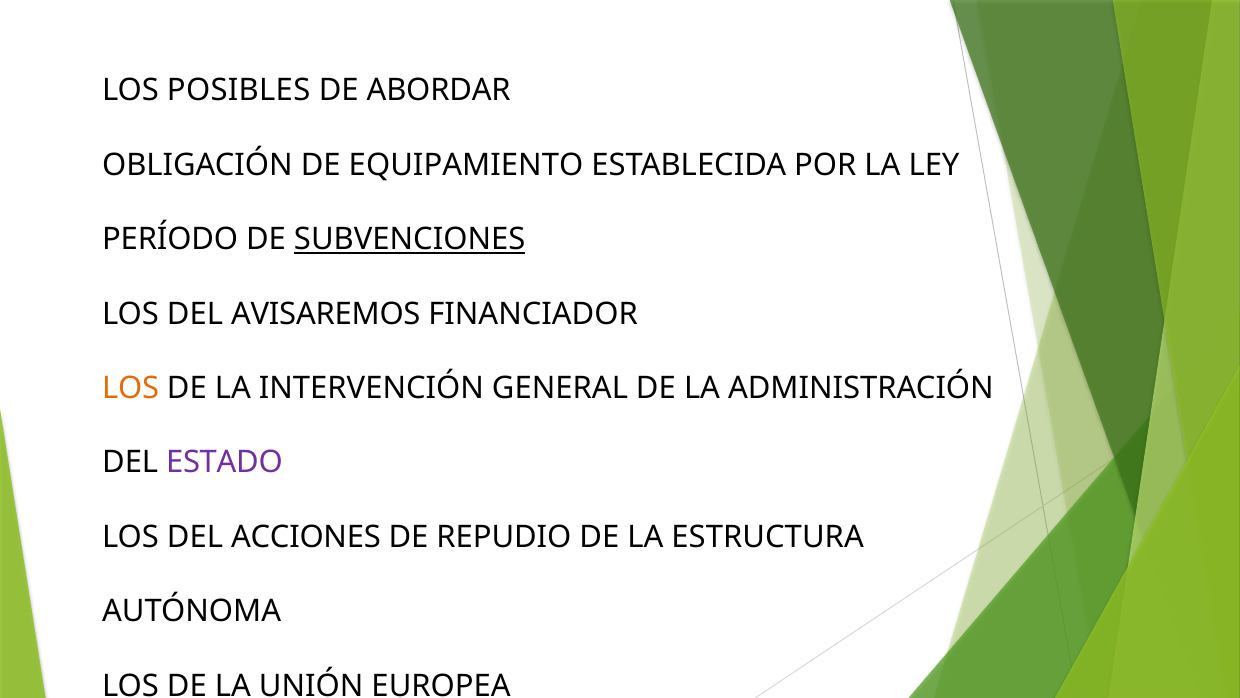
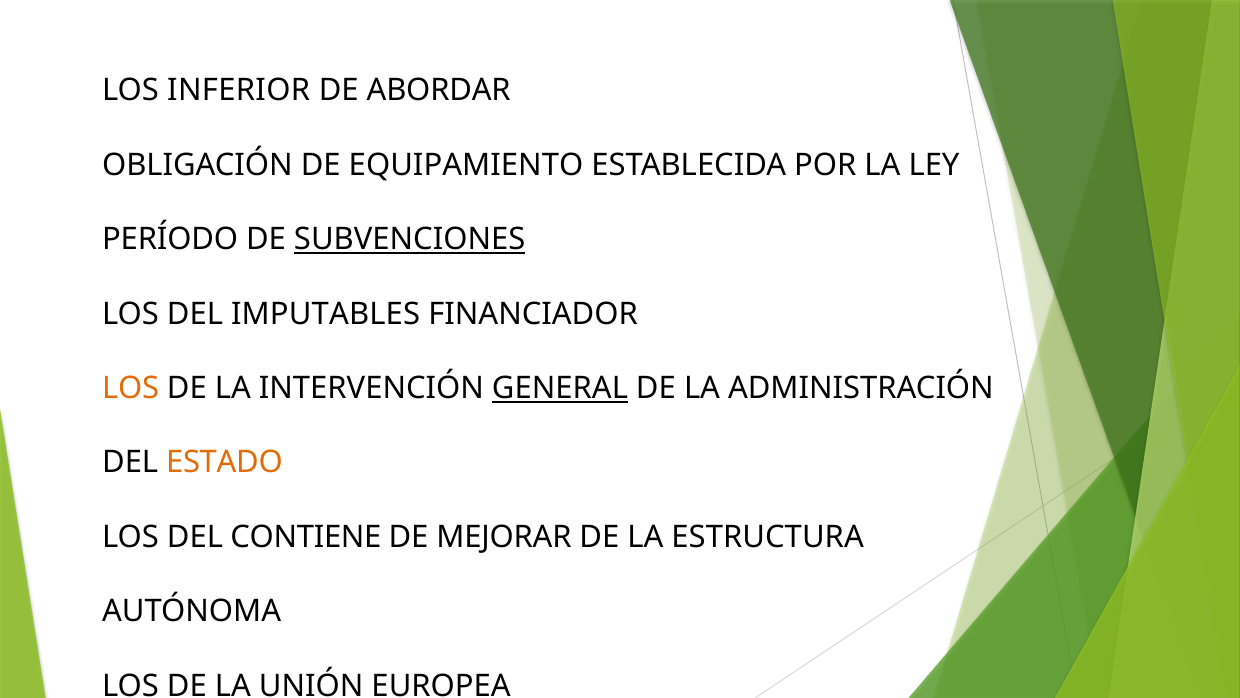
POSIBLES: POSIBLES -> INFERIOR
AVISAREMOS: AVISAREMOS -> IMPUTABLES
GENERAL underline: none -> present
ESTADO colour: purple -> orange
ACCIONES: ACCIONES -> CONTIENE
REPUDIO: REPUDIO -> MEJORAR
